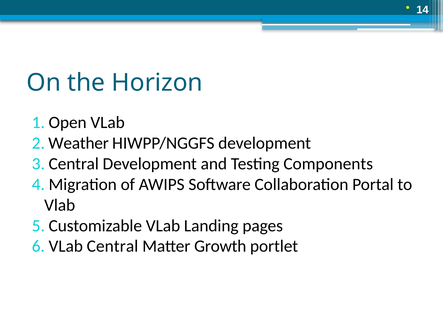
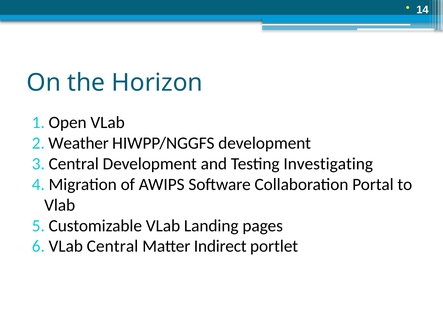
Components: Components -> Investigating
Growth: Growth -> Indirect
